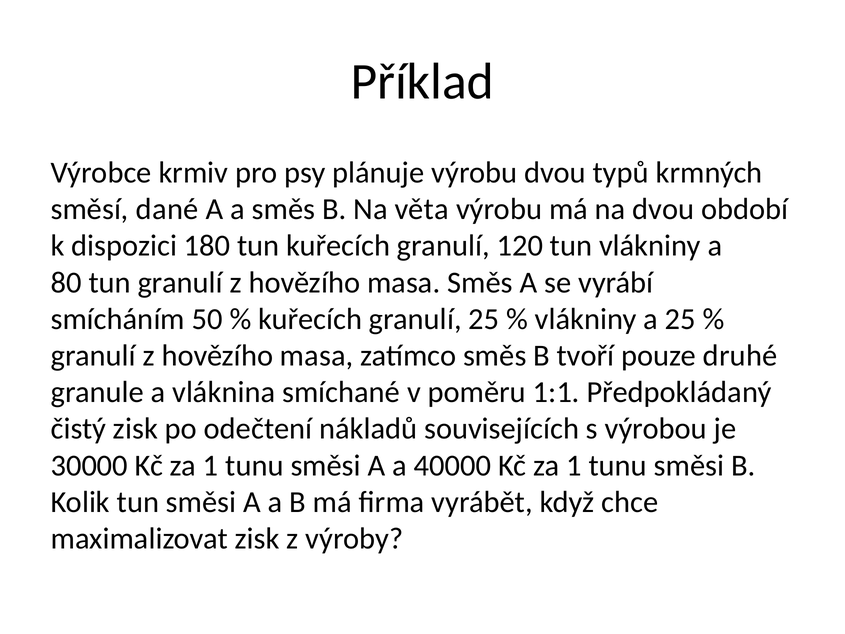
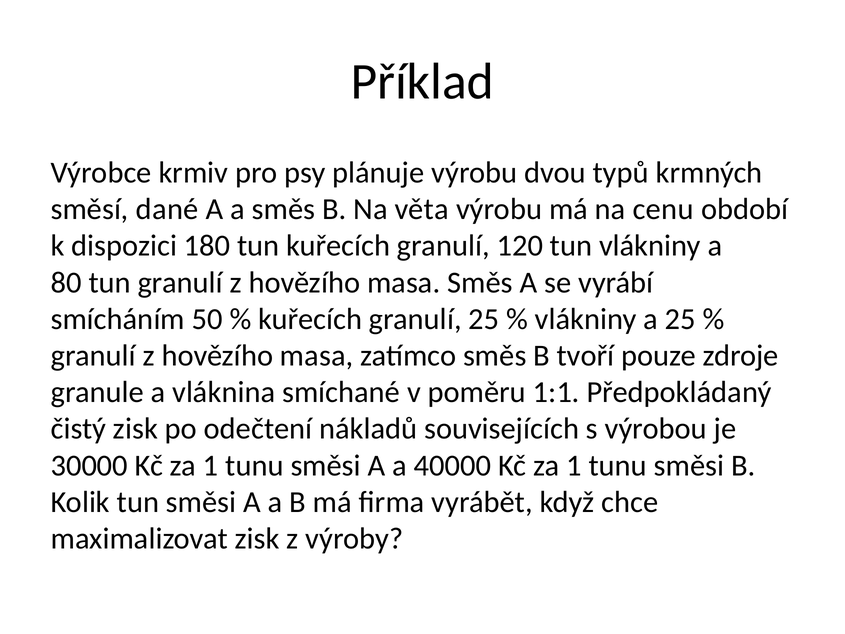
na dvou: dvou -> cenu
druhé: druhé -> zdroje
